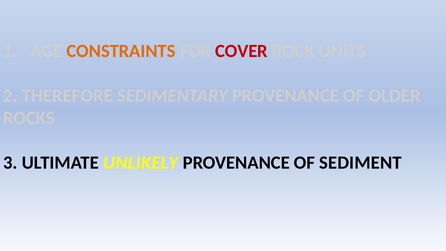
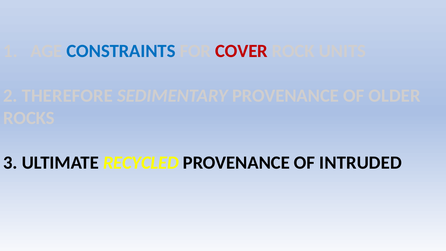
CONSTRAINTS colour: orange -> blue
UNLIKELY: UNLIKELY -> RECYCLED
SEDIMENT: SEDIMENT -> INTRUDED
